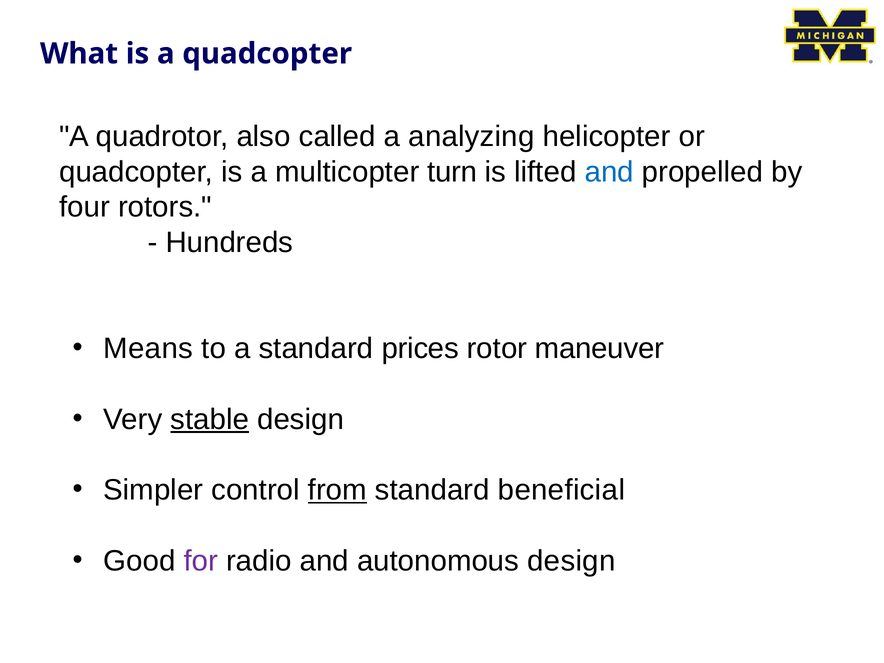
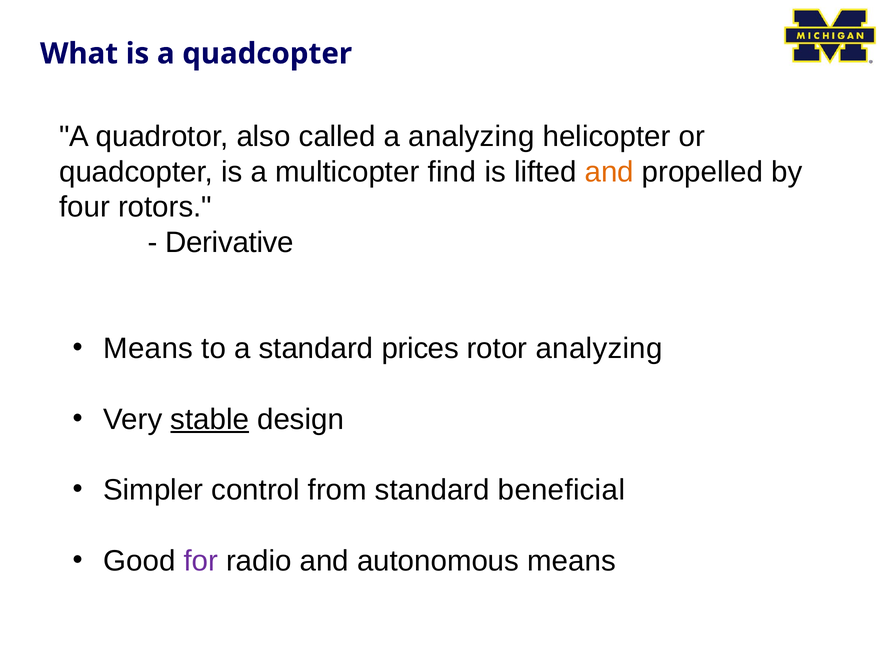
turn: turn -> find
and at (609, 172) colour: blue -> orange
Hundreds: Hundreds -> Derivative
rotor maneuver: maneuver -> analyzing
from underline: present -> none
autonomous design: design -> means
